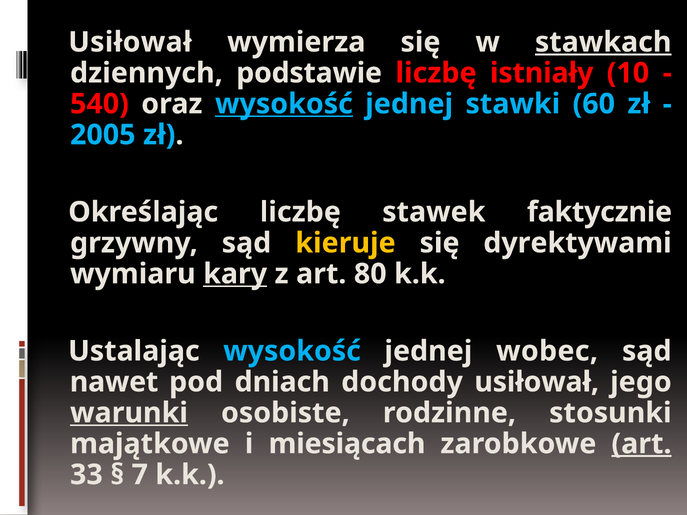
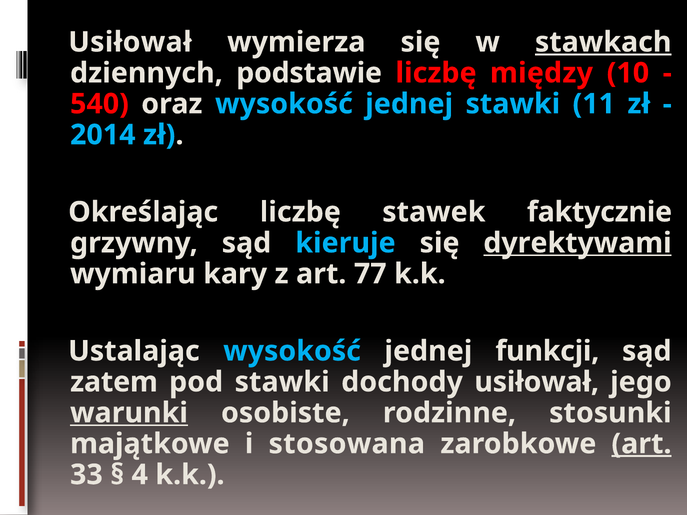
istniały: istniały -> między
wysokość at (284, 104) underline: present -> none
60: 60 -> 11
2005: 2005 -> 2014
kieruje colour: yellow -> light blue
dyrektywami underline: none -> present
kary underline: present -> none
80: 80 -> 77
wobec: wobec -> funkcji
nawet: nawet -> zatem
pod dniach: dniach -> stawki
miesiącach: miesiącach -> stosowana
7: 7 -> 4
